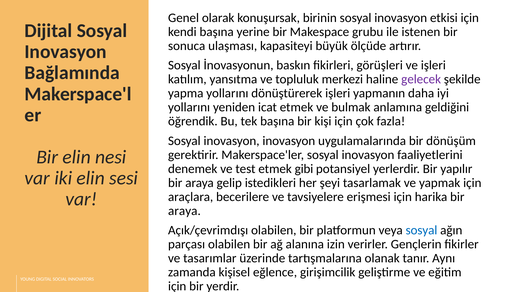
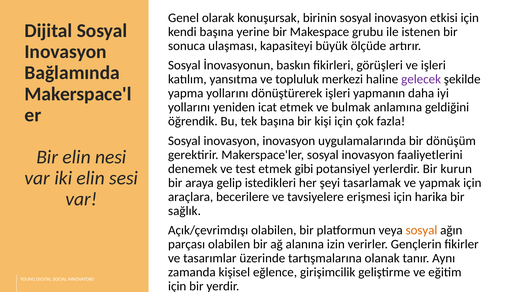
yapılır: yapılır -> kurun
araya at (184, 211): araya -> sağlık
sosyal at (421, 231) colour: blue -> orange
